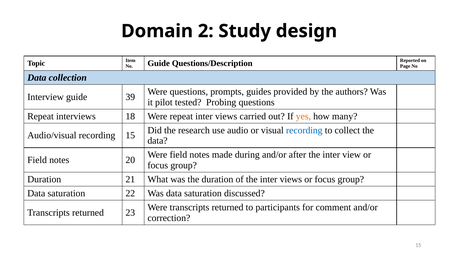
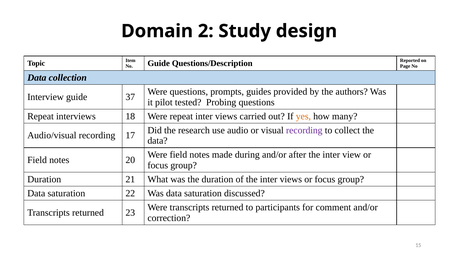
39: 39 -> 37
recording at (304, 130) colour: blue -> purple
recording 15: 15 -> 17
